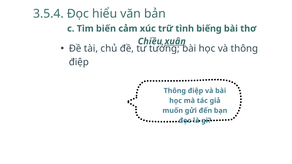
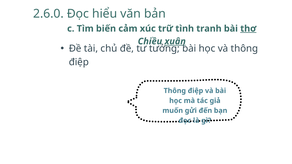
3.5.4: 3.5.4 -> 2.6.0
biếng: biếng -> tranh
thơ underline: none -> present
